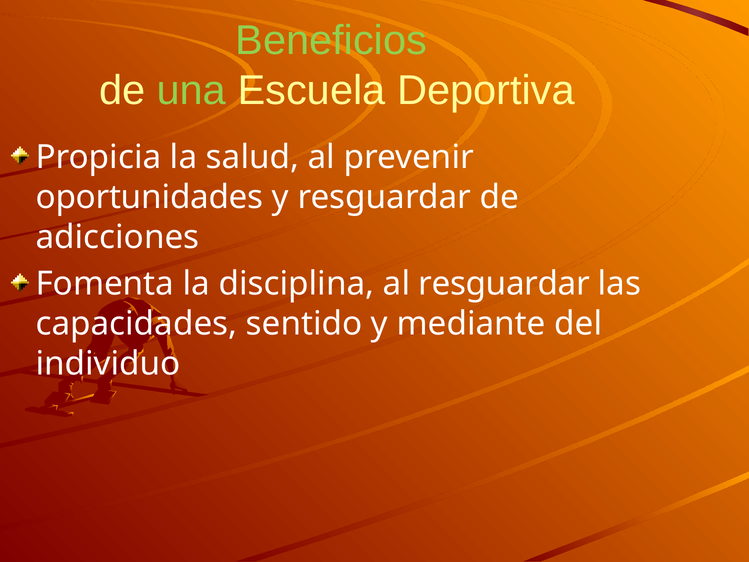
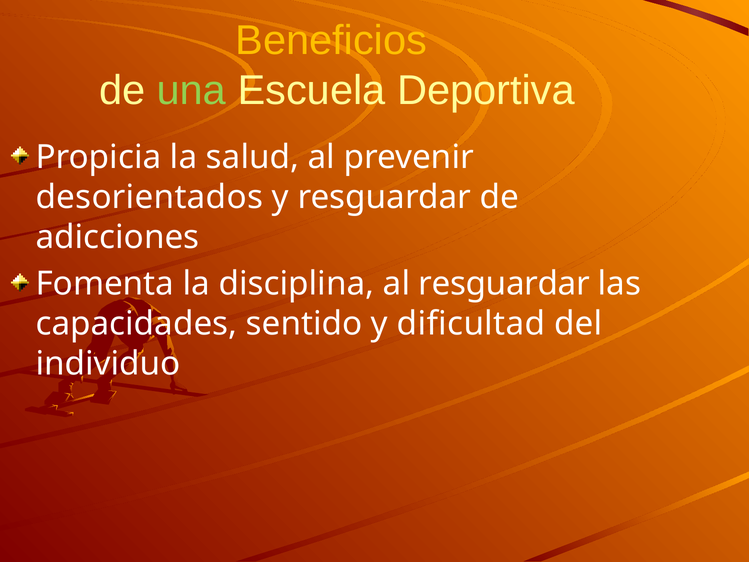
Beneficios colour: light green -> yellow
oportunidades: oportunidades -> desorientados
mediante: mediante -> dificultad
